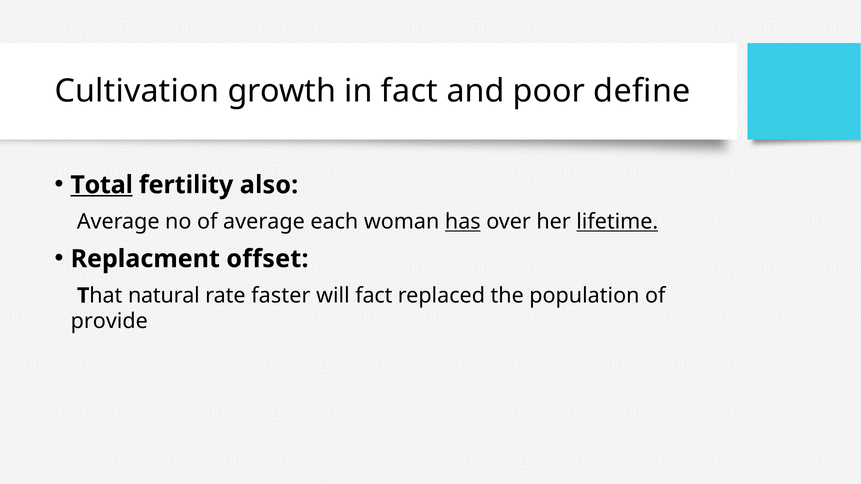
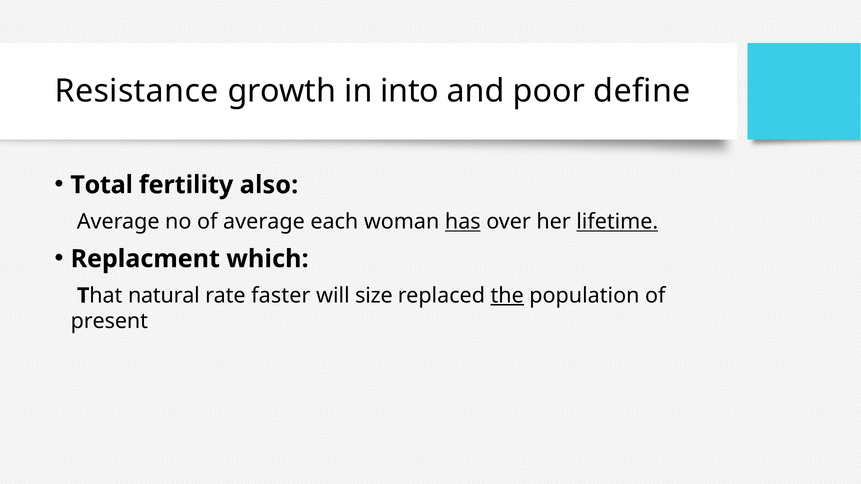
Cultivation: Cultivation -> Resistance
in fact: fact -> into
Total underline: present -> none
offset: offset -> which
will fact: fact -> size
the underline: none -> present
provide: provide -> present
